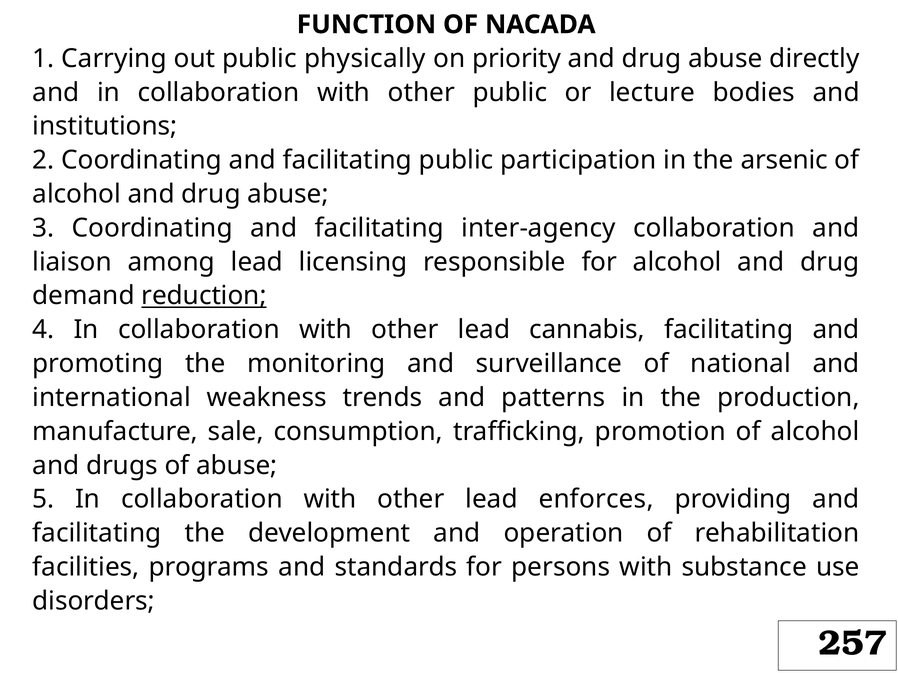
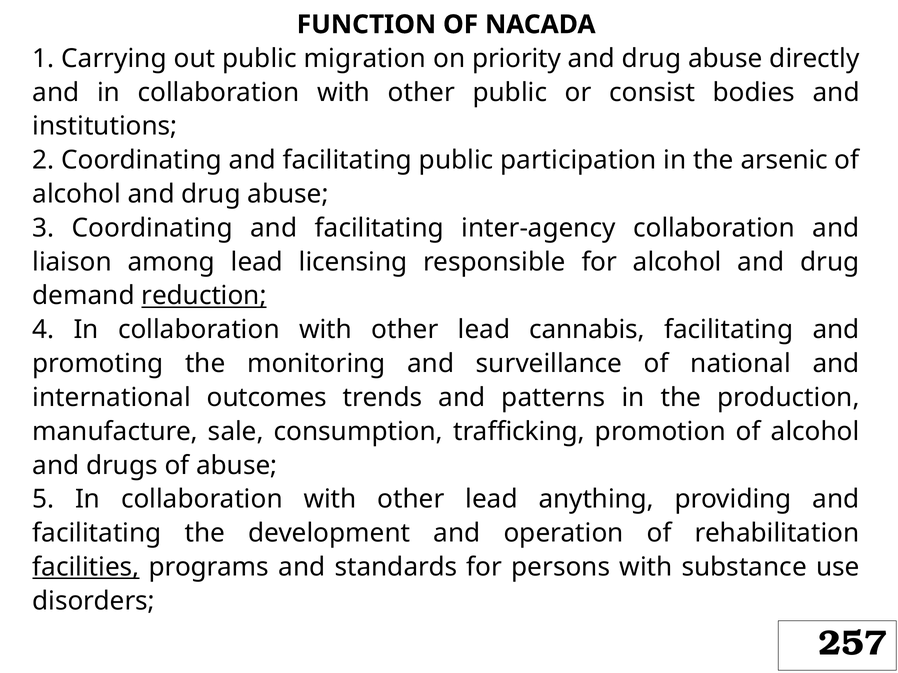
physically: physically -> migration
lecture: lecture -> consist
weakness: weakness -> outcomes
enforces: enforces -> anything
facilities underline: none -> present
